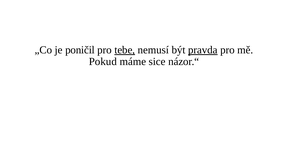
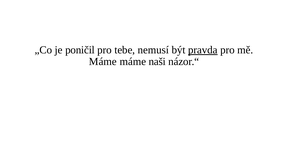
tebe underline: present -> none
Pokud at (103, 62): Pokud -> Máme
sice: sice -> naši
